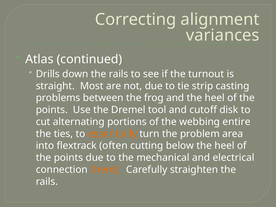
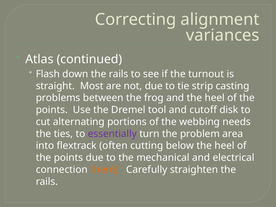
Drills: Drills -> Flash
entire: entire -> needs
essentially colour: orange -> purple
